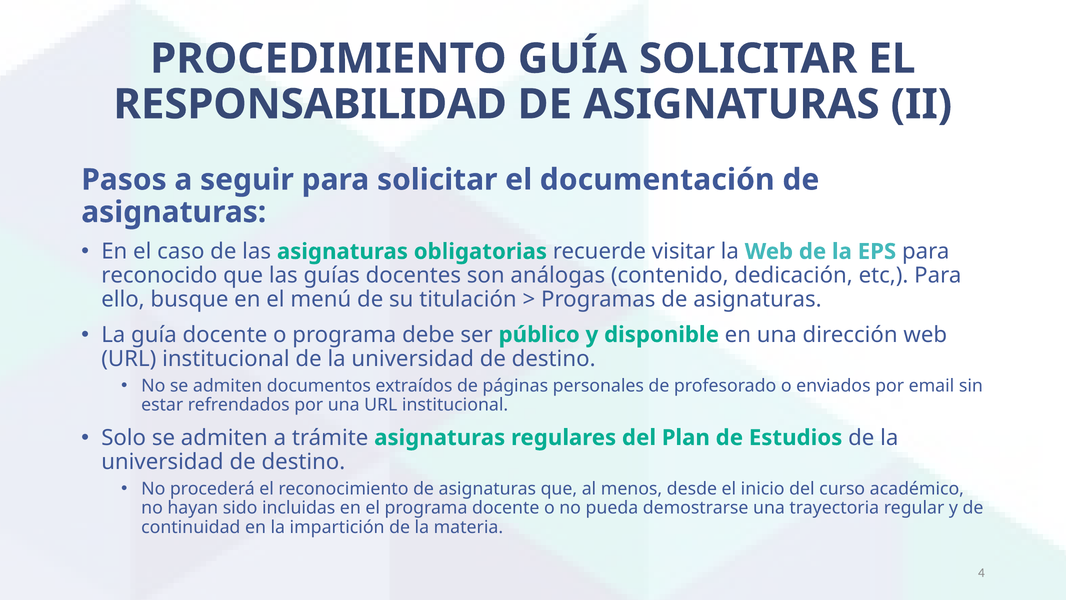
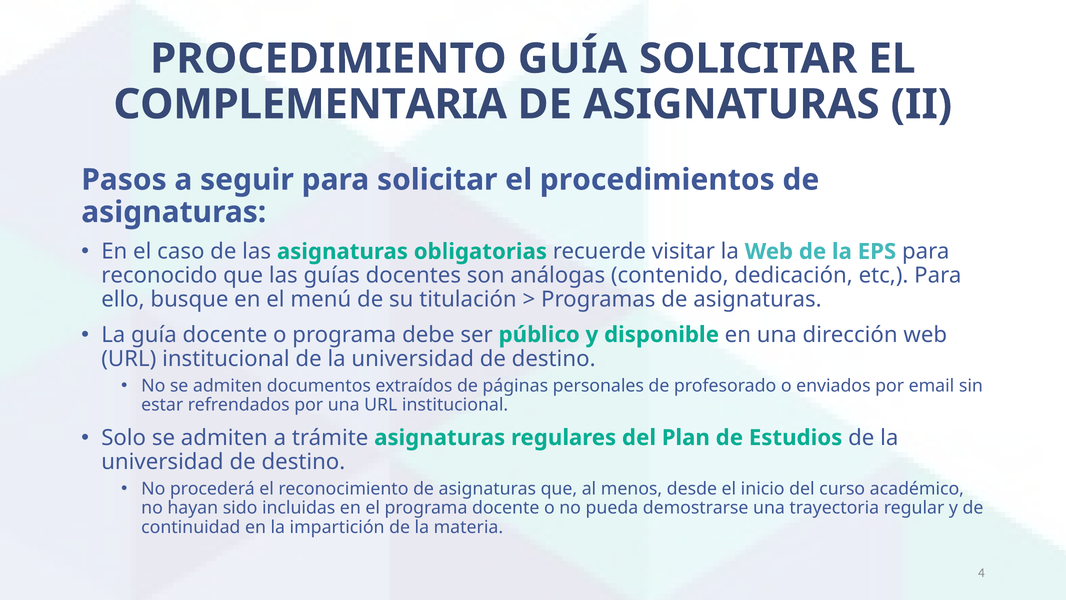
RESPONSABILIDAD: RESPONSABILIDAD -> COMPLEMENTARIA
documentación: documentación -> procedimientos
